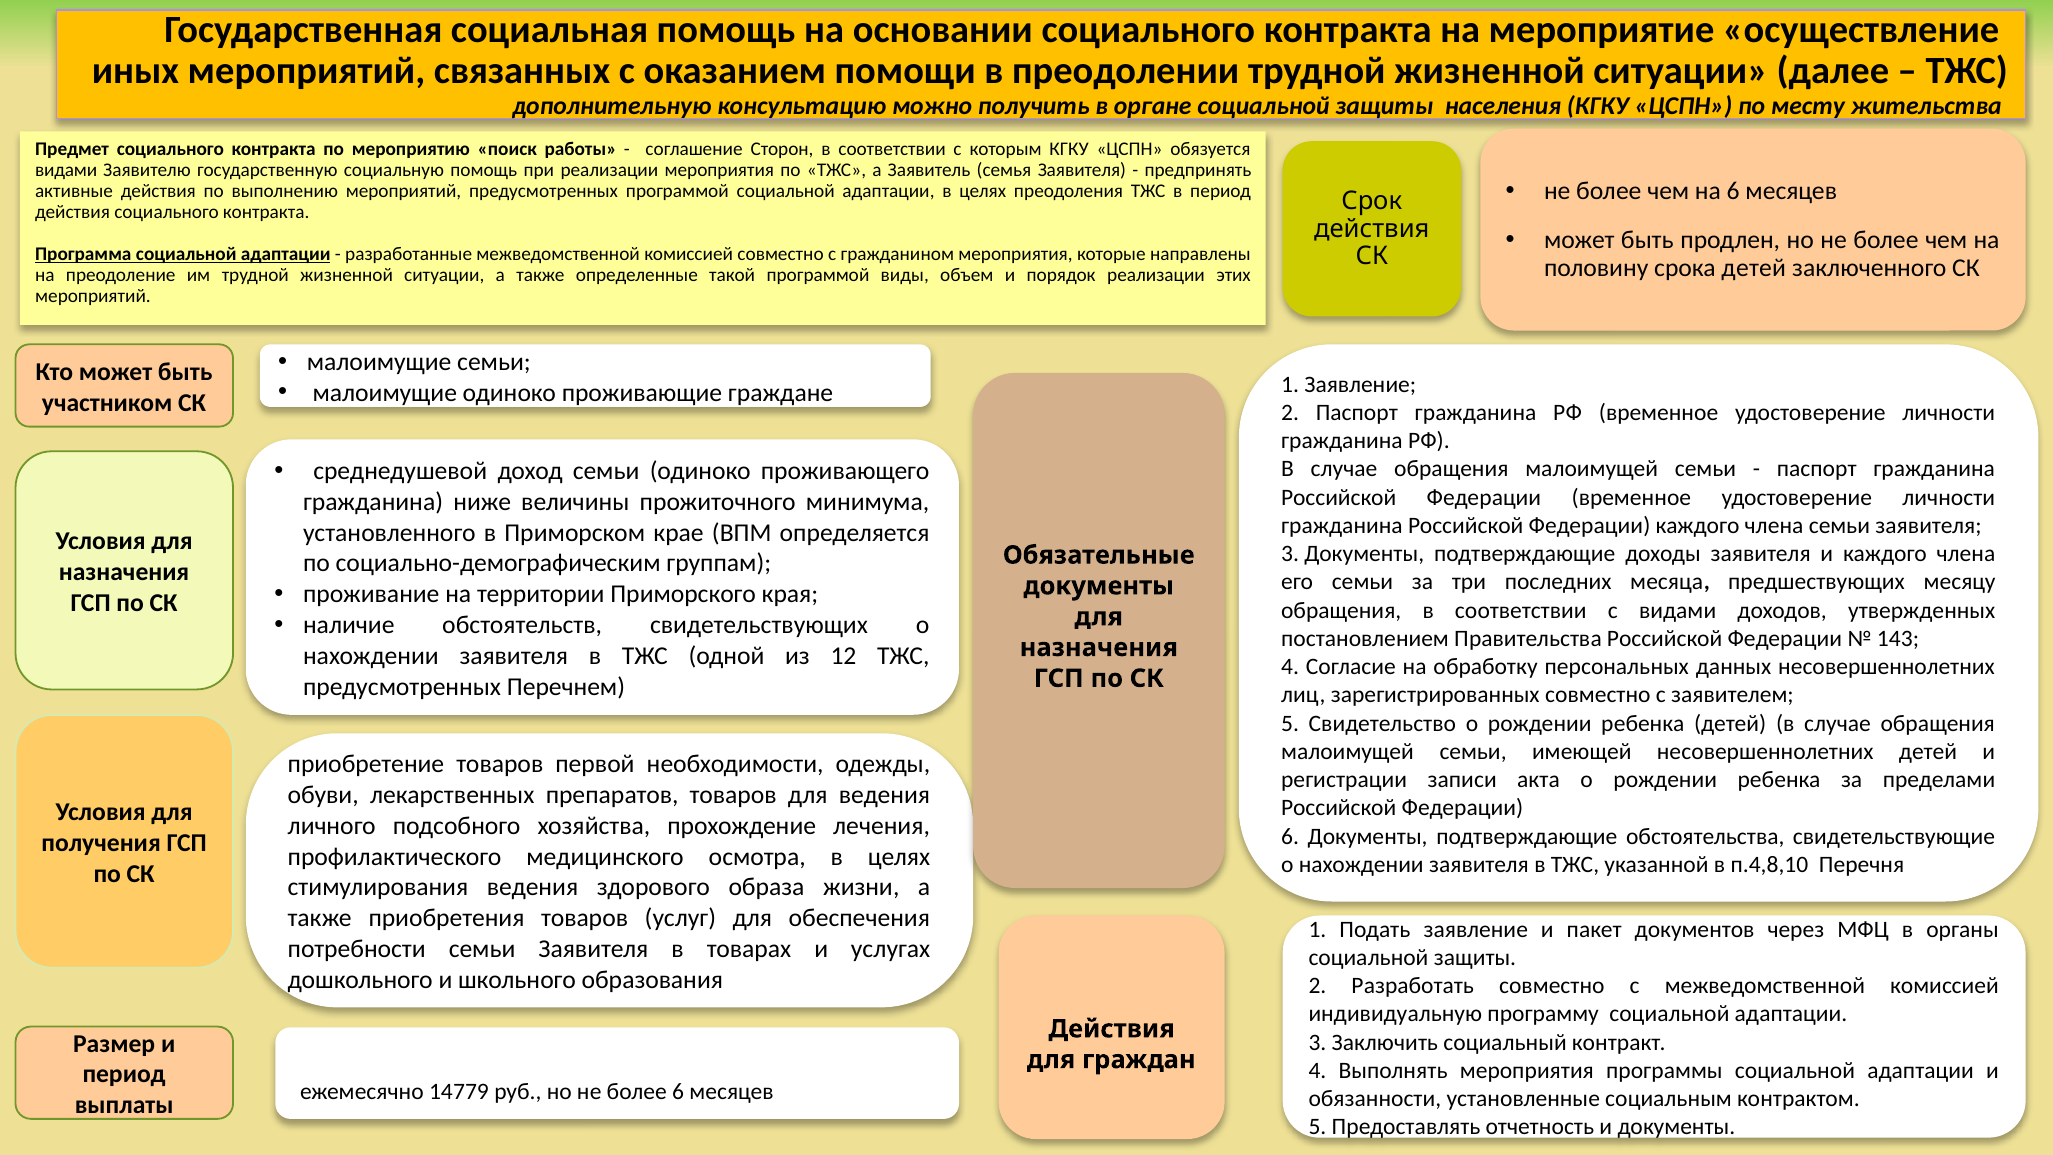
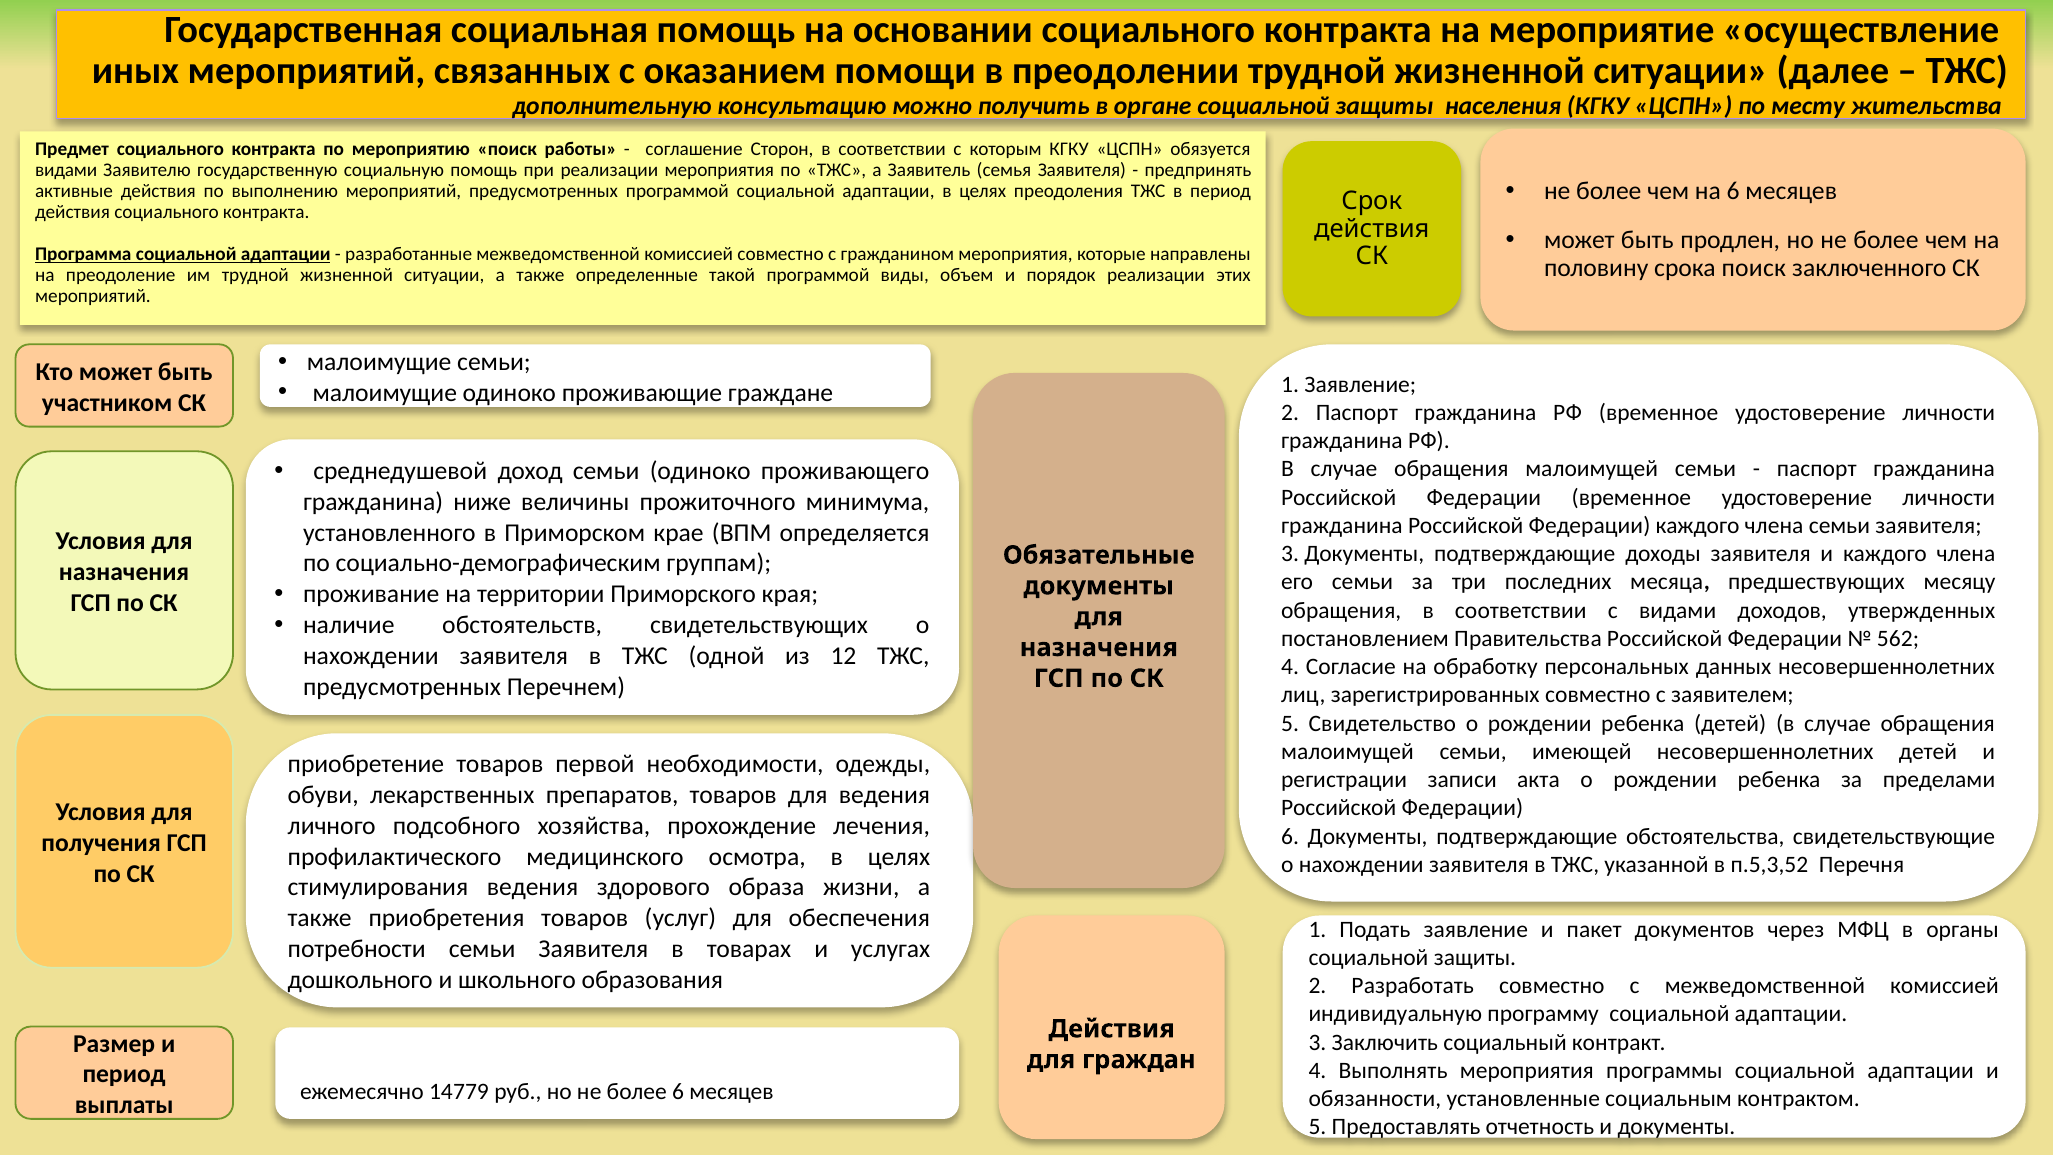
срока детей: детей -> поиск
143: 143 -> 562
п.4,8,10: п.4,8,10 -> п.5,3,52
